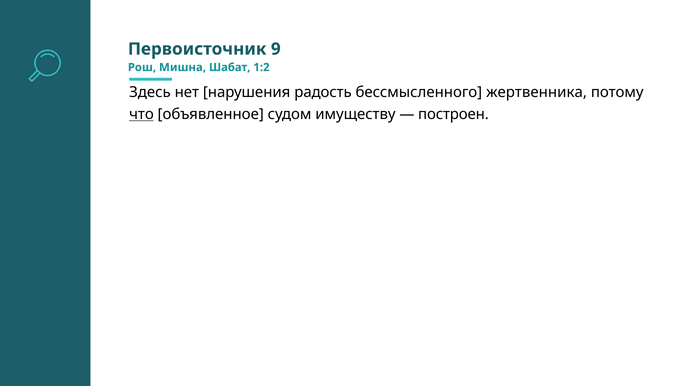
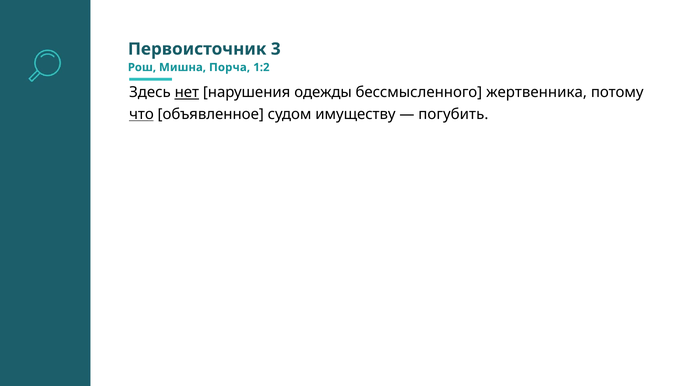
9: 9 -> 3
Шабат: Шабат -> Порча
нет underline: none -> present
радость: радость -> одежды
построен: построен -> погубить
